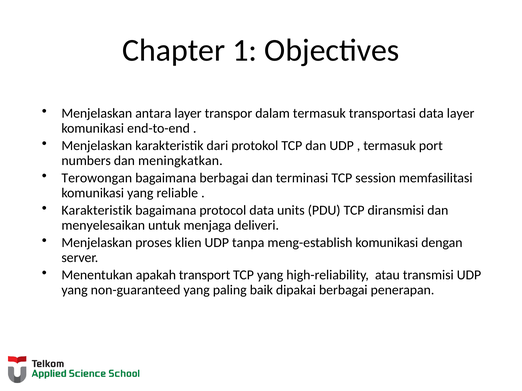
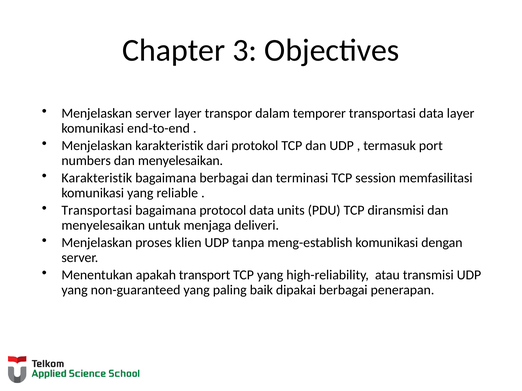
1: 1 -> 3
Menjelaskan antara: antara -> server
dalam termasuk: termasuk -> temporer
numbers dan meningkatkan: meningkatkan -> menyelesaikan
Terowongan at (97, 178): Terowongan -> Karakteristik
Karakteristik at (97, 211): Karakteristik -> Transportasi
